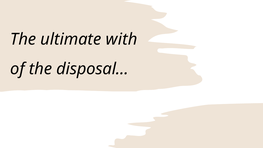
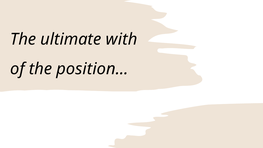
disposal…: disposal… -> position…
